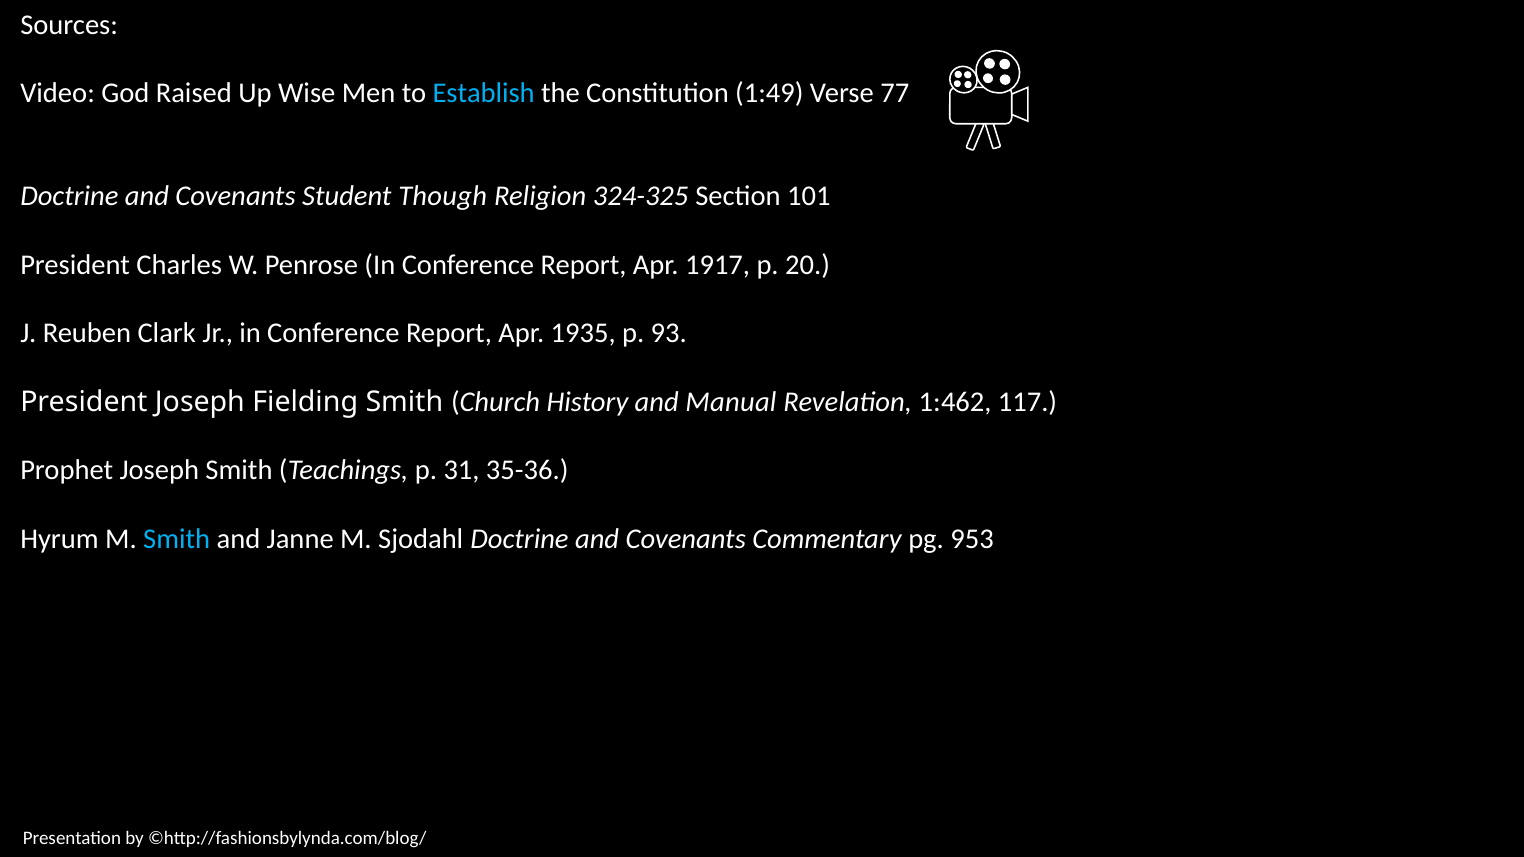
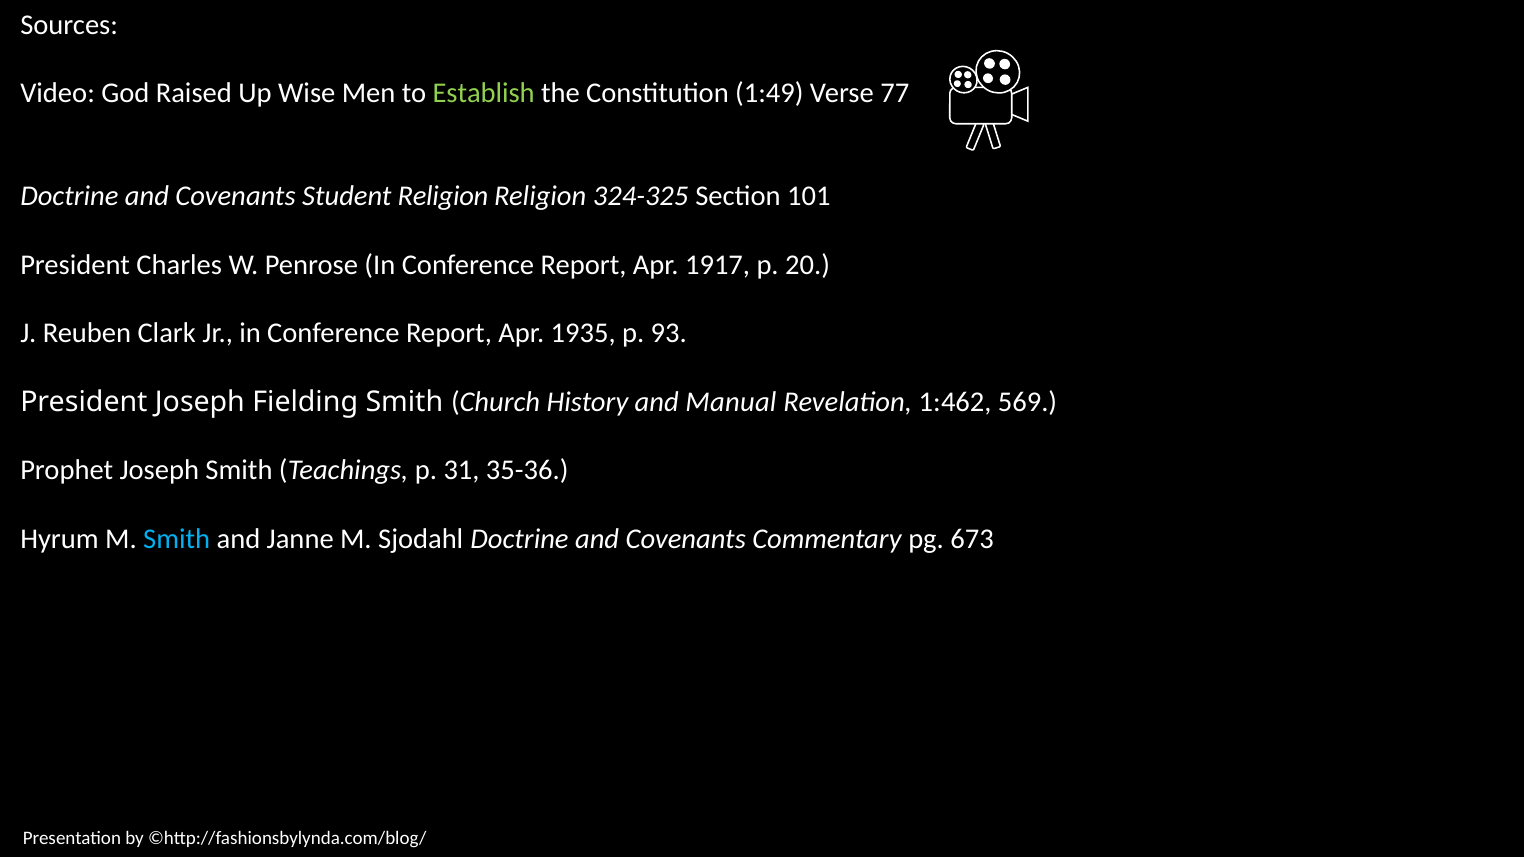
Establish colour: light blue -> light green
Student Though: Though -> Religion
117: 117 -> 569
953: 953 -> 673
